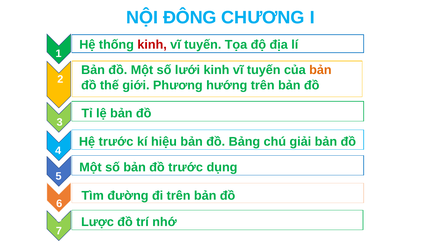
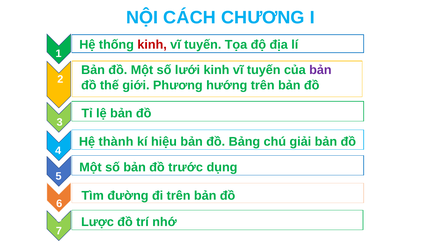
ĐÔNG: ĐÔNG -> CÁCH
bản at (320, 70) colour: orange -> purple
Hệ trước: trước -> thành
